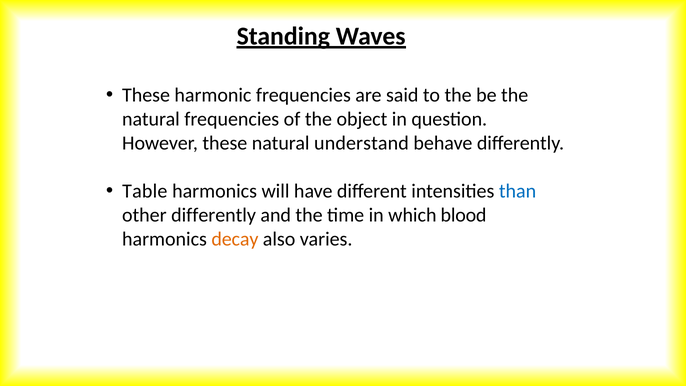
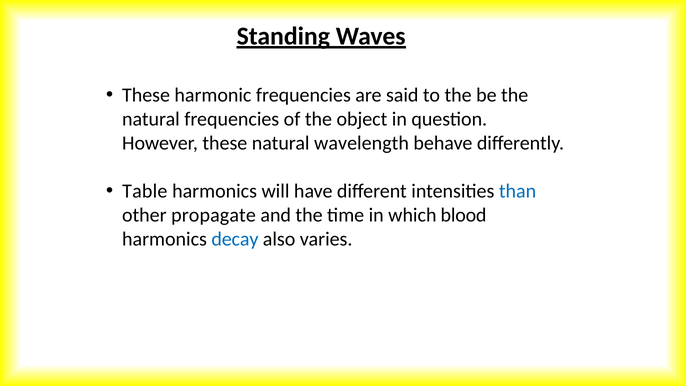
understand: understand -> wavelength
other differently: differently -> propagate
decay colour: orange -> blue
